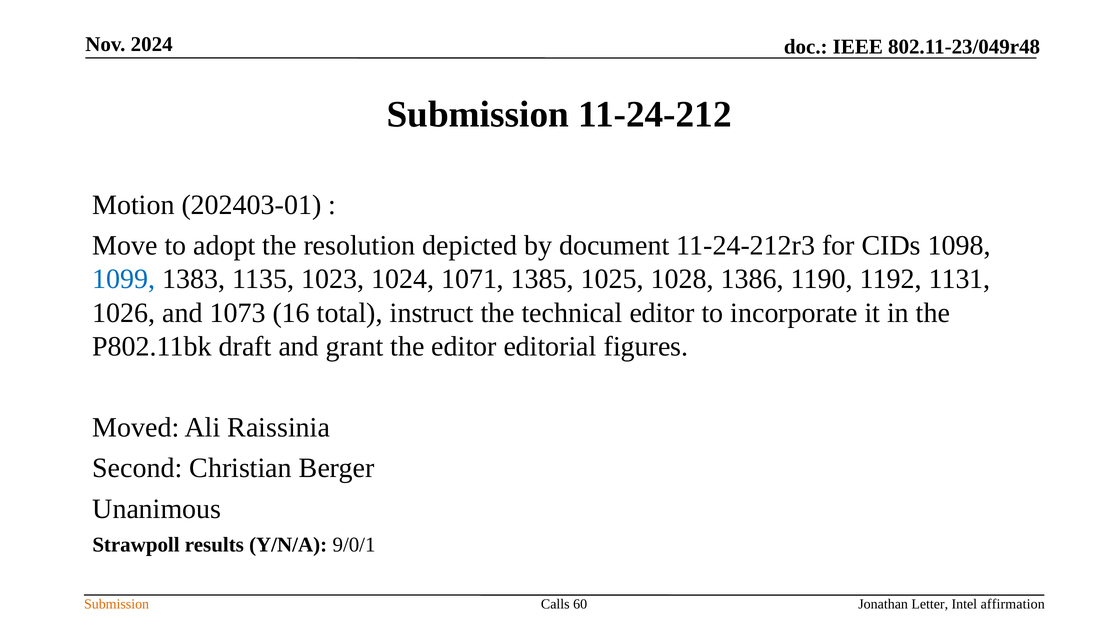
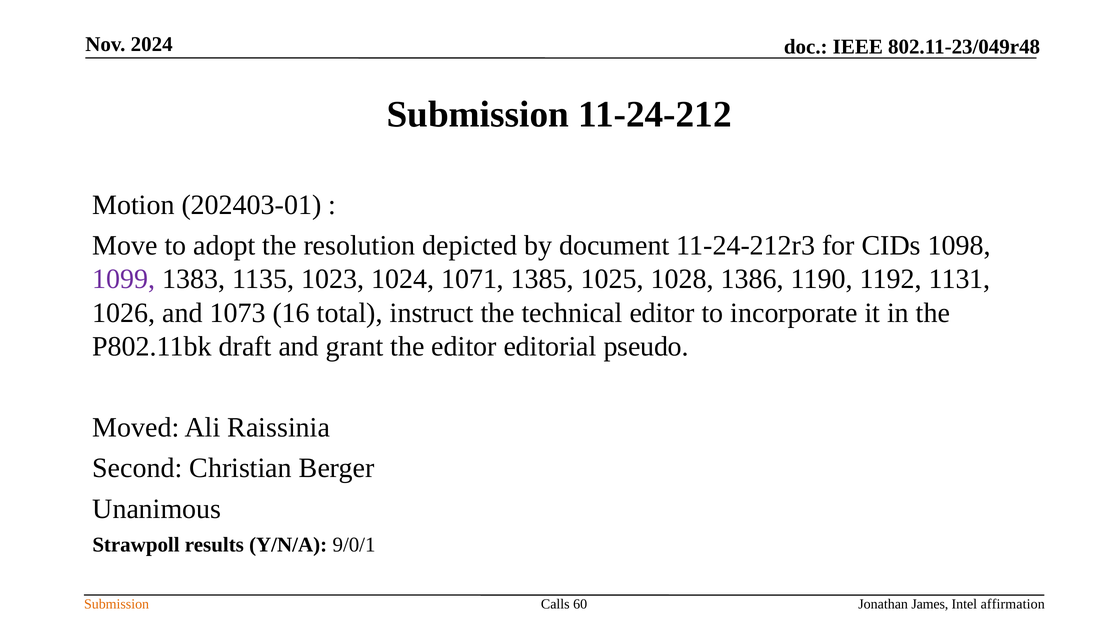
1099 colour: blue -> purple
figures: figures -> pseudo
Letter: Letter -> James
